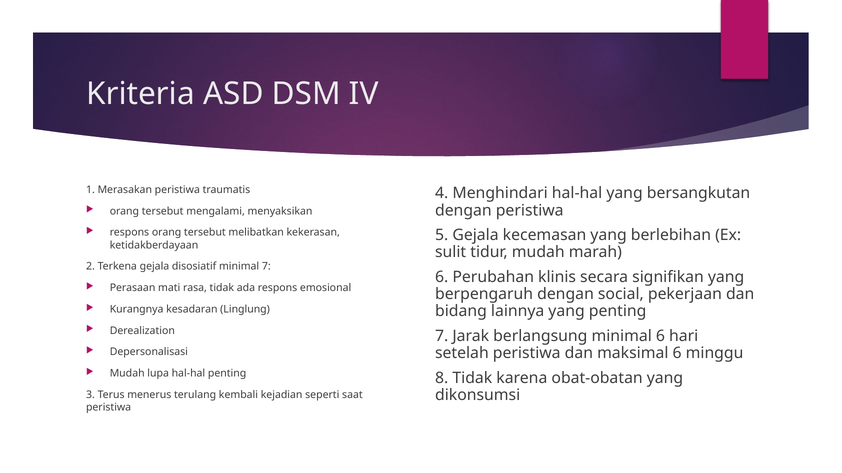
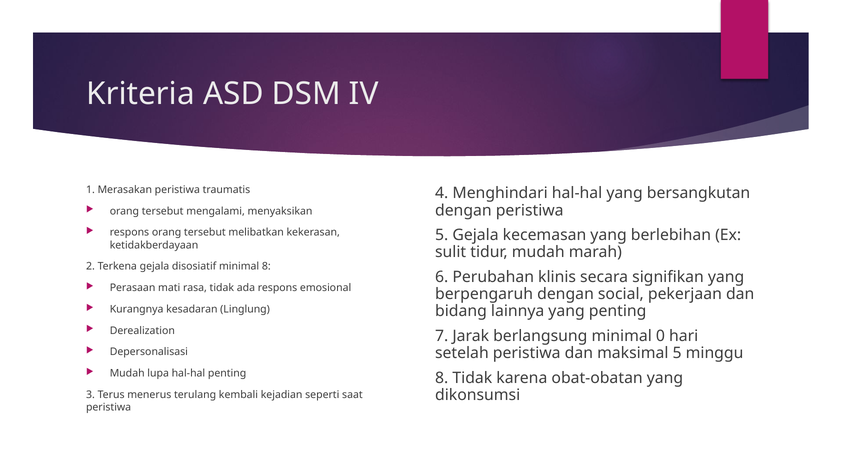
minimal 7: 7 -> 8
minimal 6: 6 -> 0
maksimal 6: 6 -> 5
